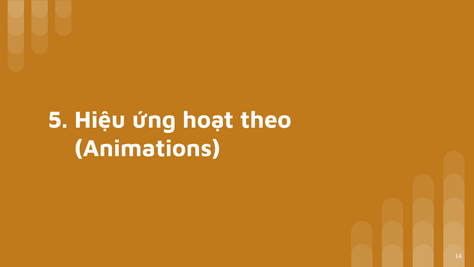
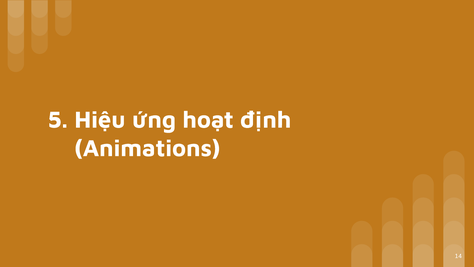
theo: theo -> định
